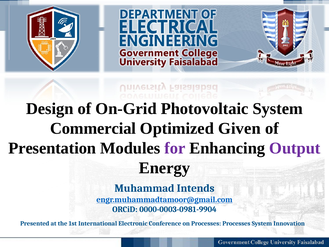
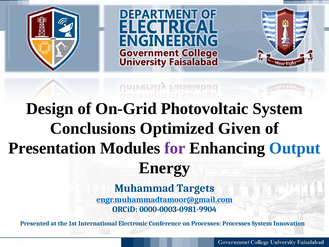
Commercial: Commercial -> Conclusions
Output colour: purple -> blue
Intends: Intends -> Targets
